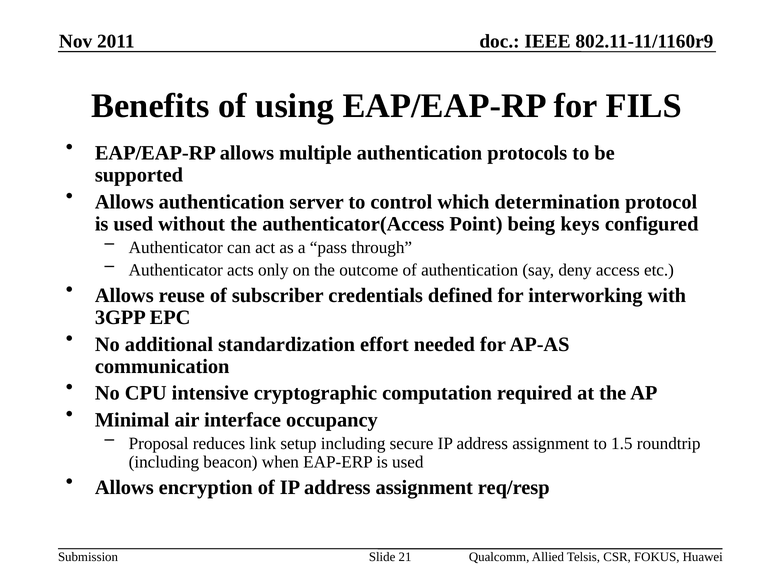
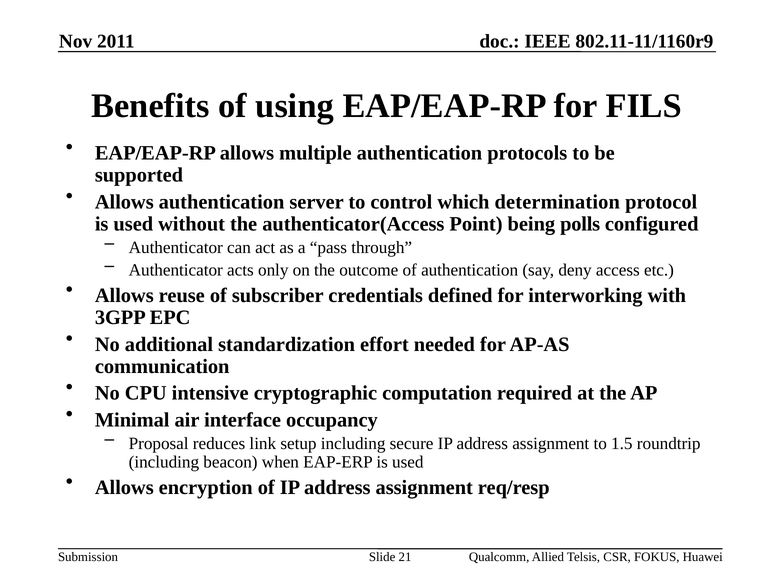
keys: keys -> polls
